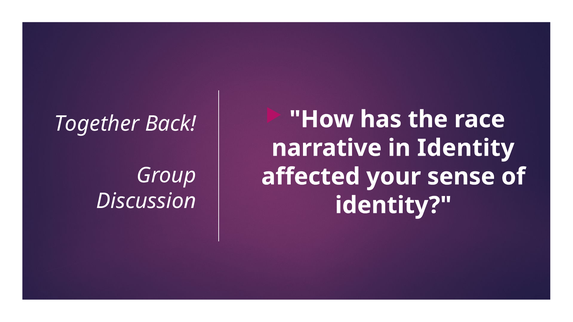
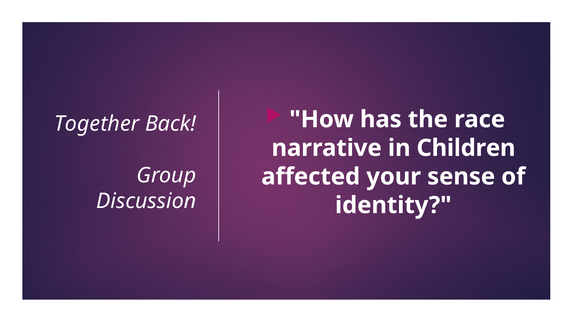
in Identity: Identity -> Children
